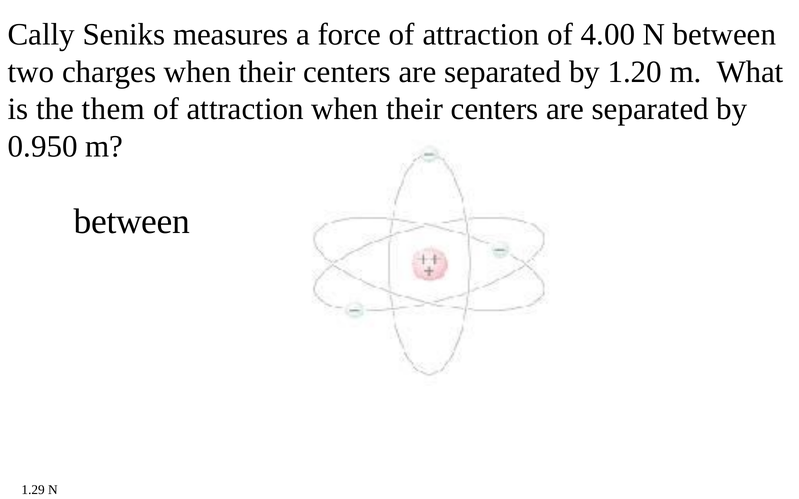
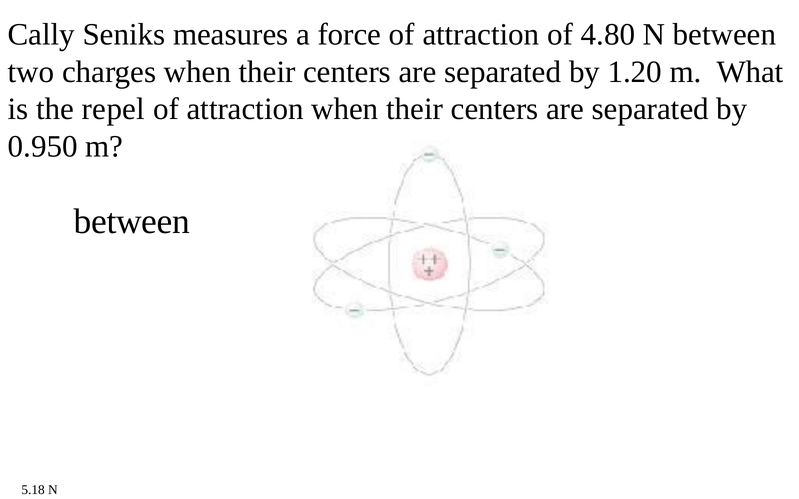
4.00: 4.00 -> 4.80
them: them -> repel
1.29: 1.29 -> 5.18
